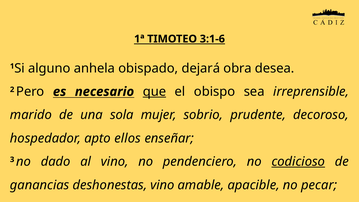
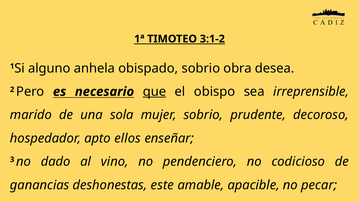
3:1-6: 3:1-6 -> 3:1-2
obispado dejará: dejará -> sobrio
codicioso underline: present -> none
deshonestas vino: vino -> este
